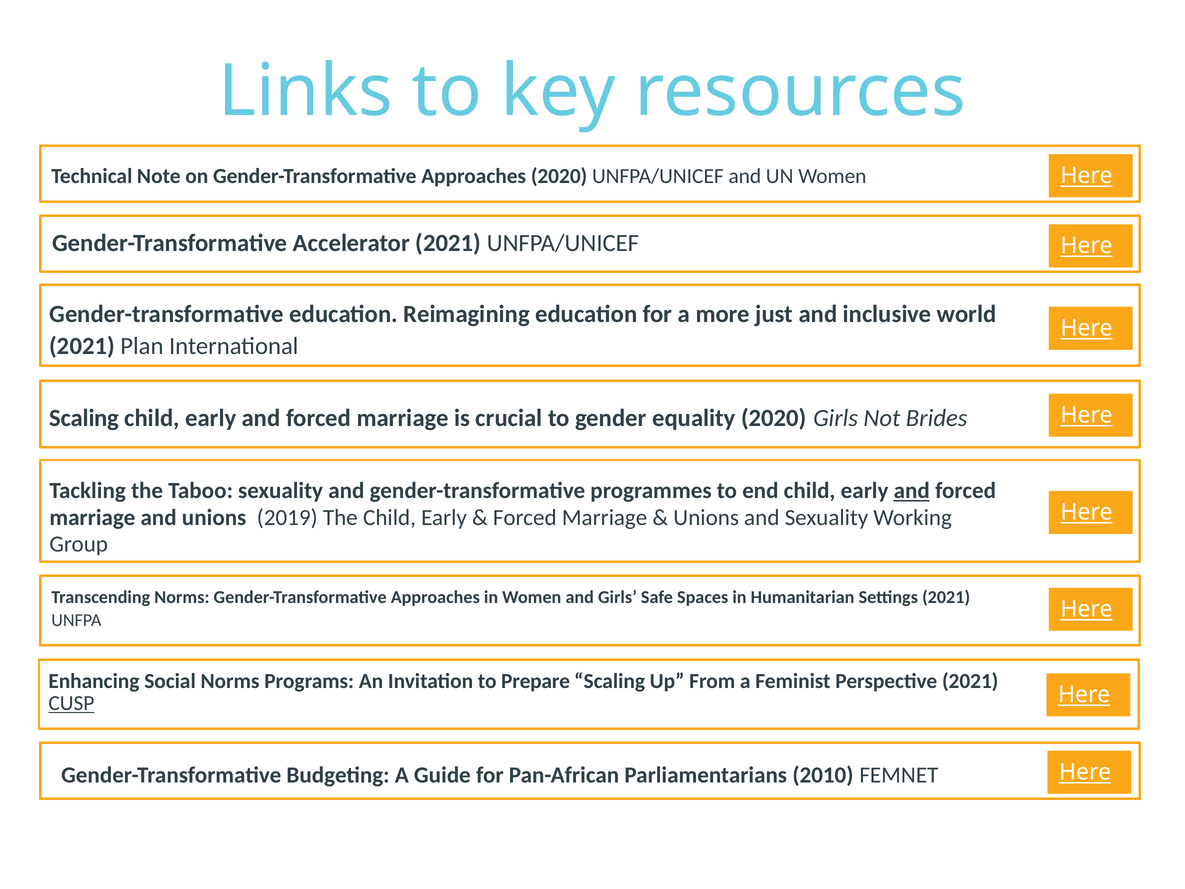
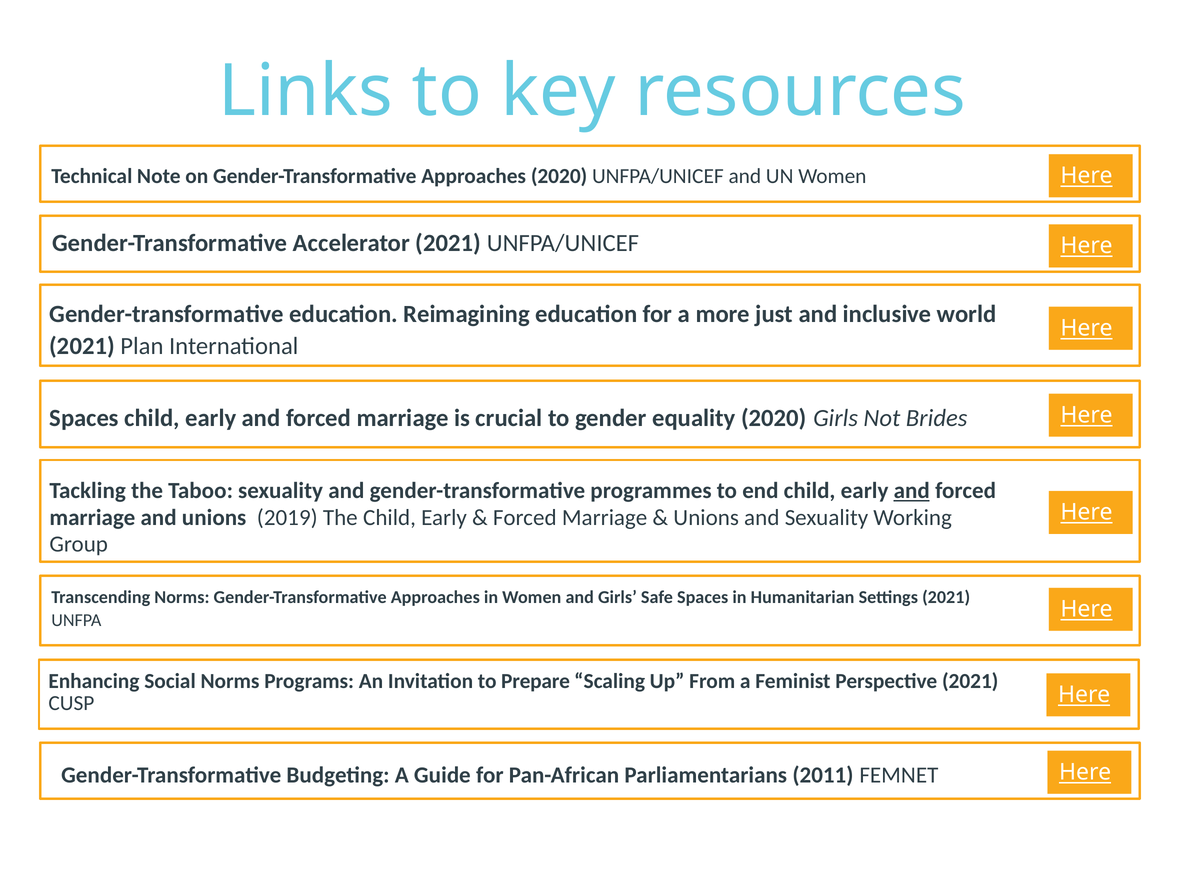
Scaling at (84, 418): Scaling -> Spaces
CUSP underline: present -> none
2010: 2010 -> 2011
